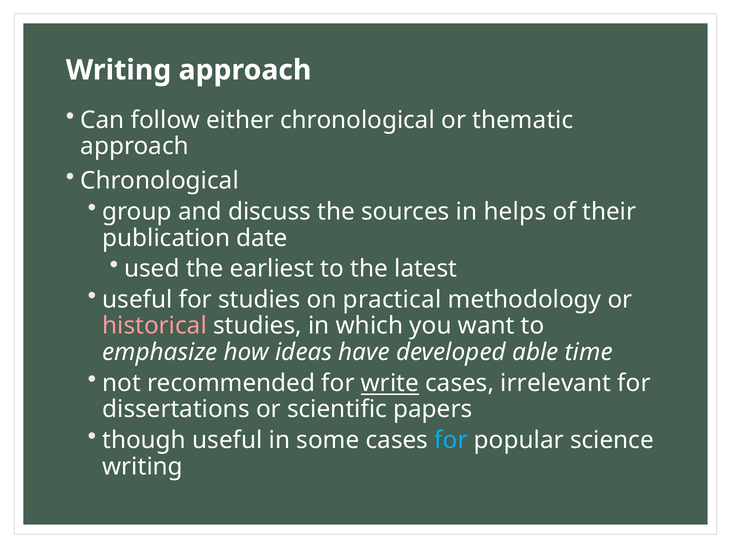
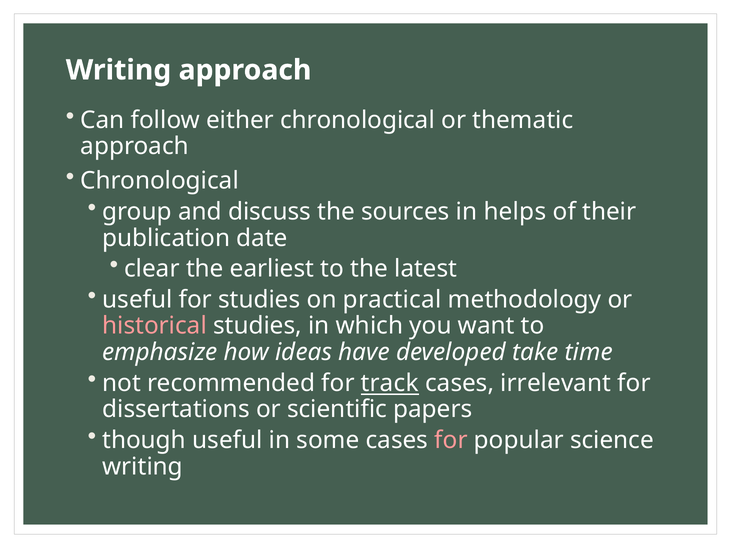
used: used -> clear
able: able -> take
write: write -> track
for at (451, 440) colour: light blue -> pink
